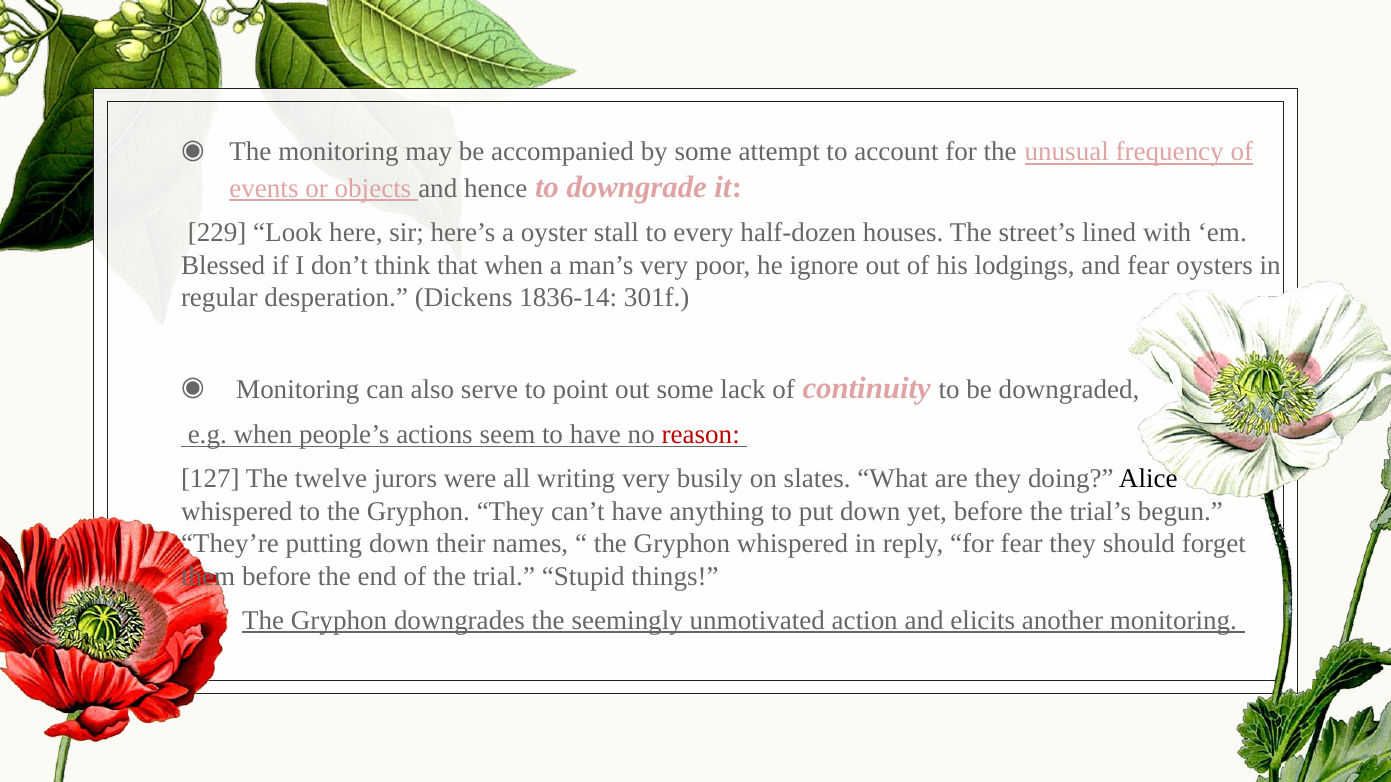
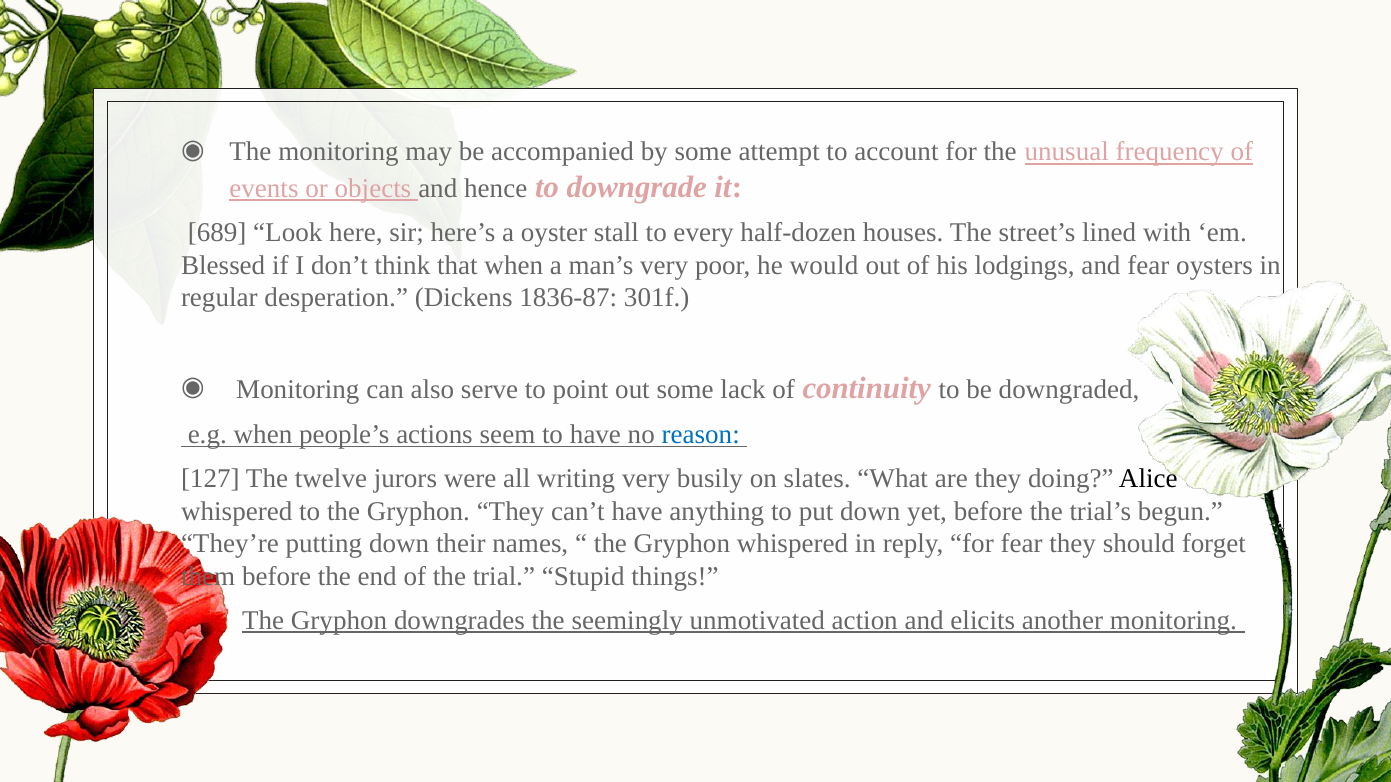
229: 229 -> 689
ignore: ignore -> would
1836-14: 1836-14 -> 1836-87
reason colour: red -> blue
